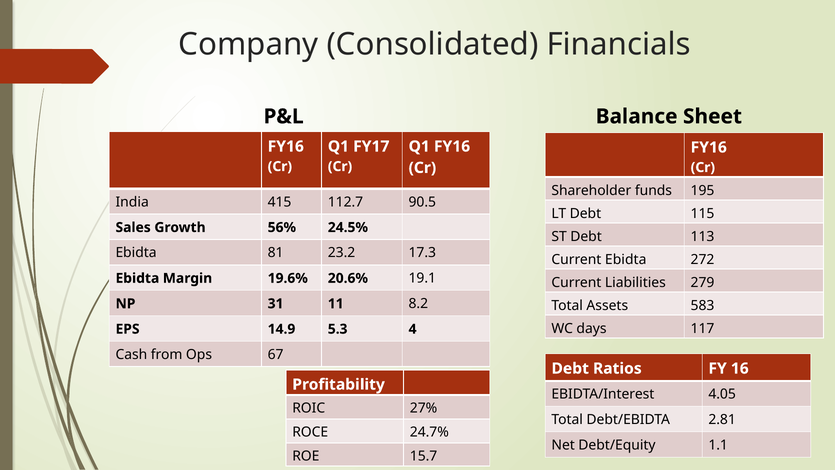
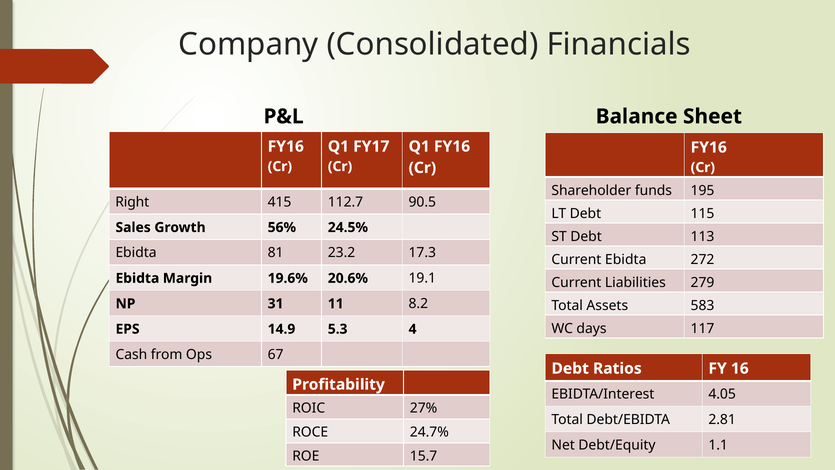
India: India -> Right
